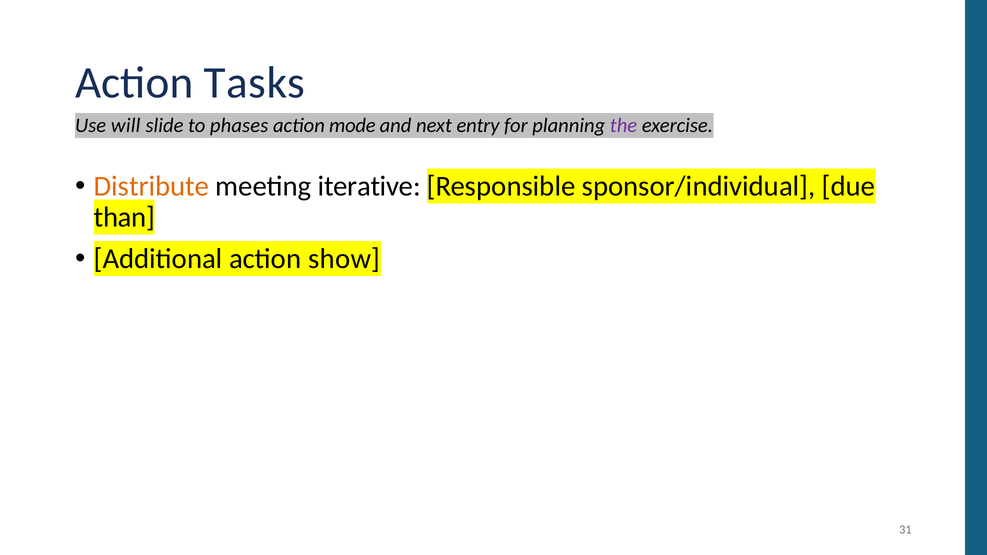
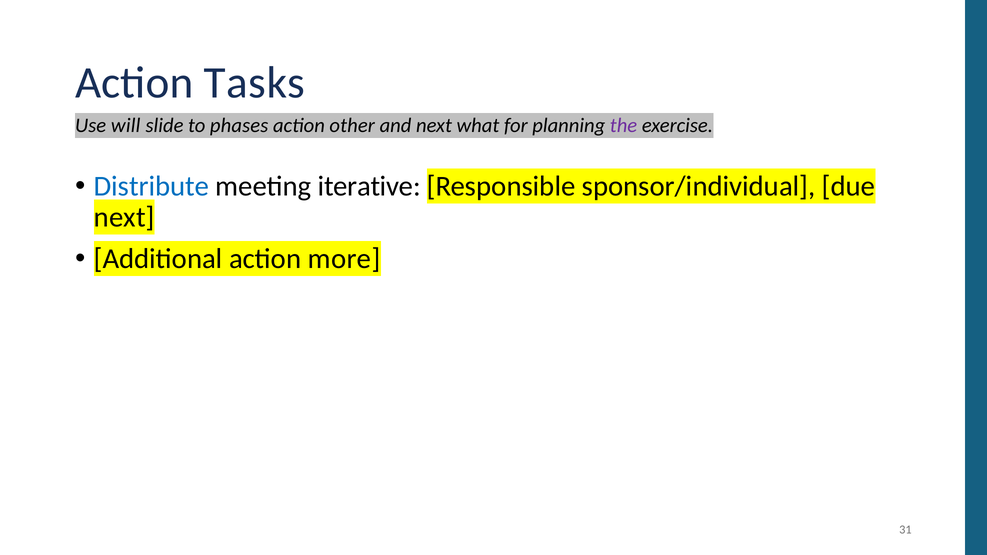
mode: mode -> other
entry: entry -> what
Distribute colour: orange -> blue
than at (124, 217): than -> next
show: show -> more
